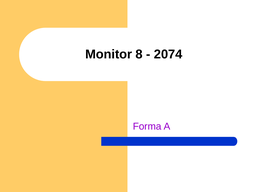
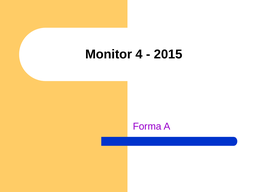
8: 8 -> 4
2074: 2074 -> 2015
